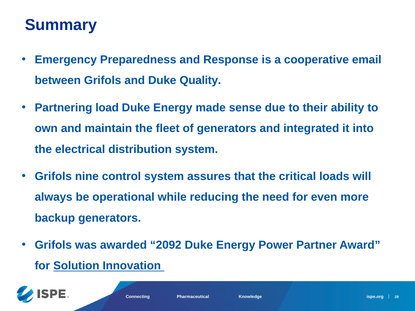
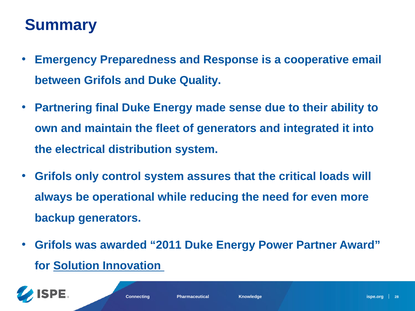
load: load -> final
nine: nine -> only
2092: 2092 -> 2011
